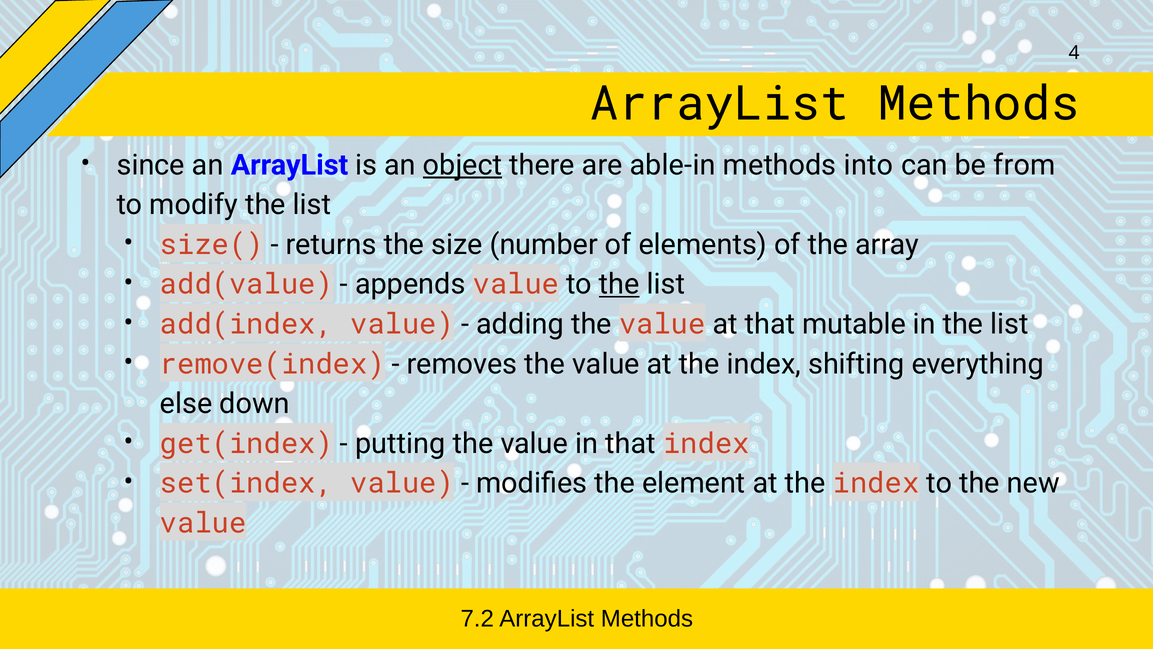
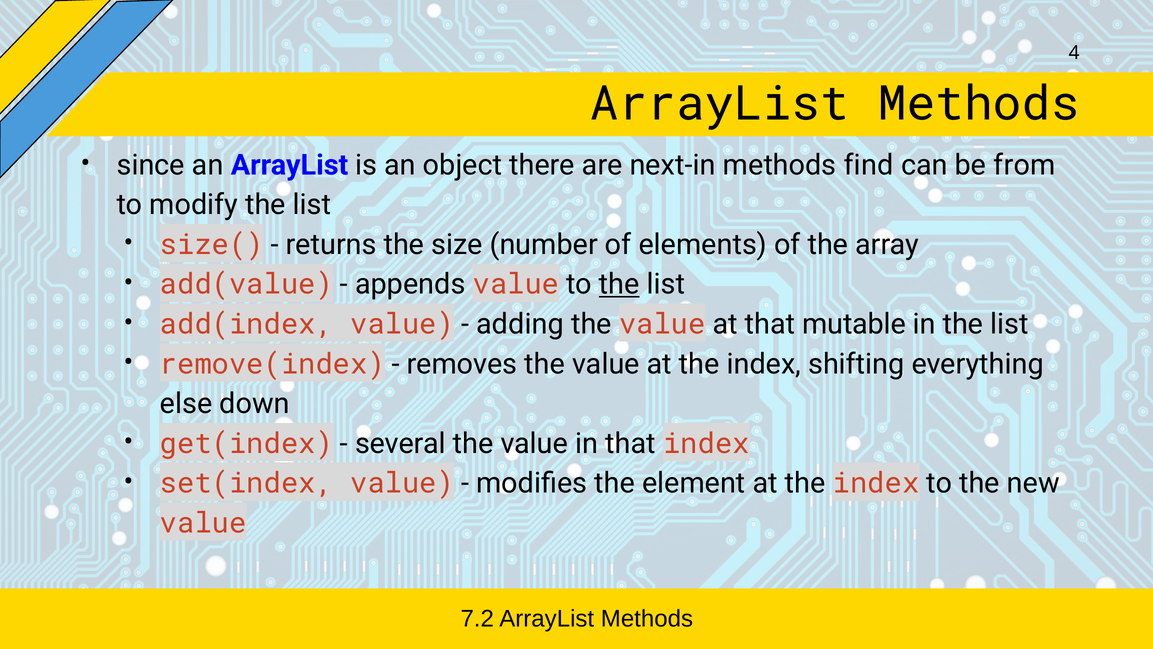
object underline: present -> none
able-in: able-in -> next-in
into: into -> find
putting: putting -> several
